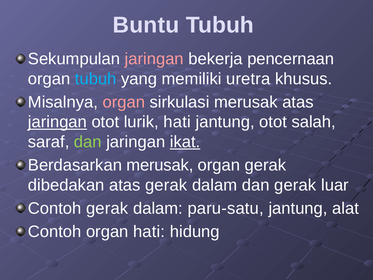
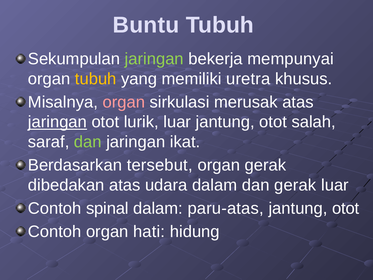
jaringan at (154, 59) colour: pink -> light green
pencernaan: pencernaan -> mempunyai
tubuh at (96, 79) colour: light blue -> yellow
lurik hati: hati -> luar
ikat underline: present -> none
Berdasarkan merusak: merusak -> tersebut
atas gerak: gerak -> udara
Contoh gerak: gerak -> spinal
paru-satu: paru-satu -> paru-atas
alat at (346, 208): alat -> otot
